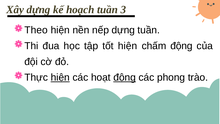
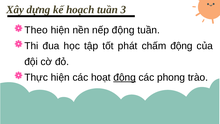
nếp dựng: dựng -> động
tốt hiện: hiện -> phát
hiện at (60, 77) underline: present -> none
